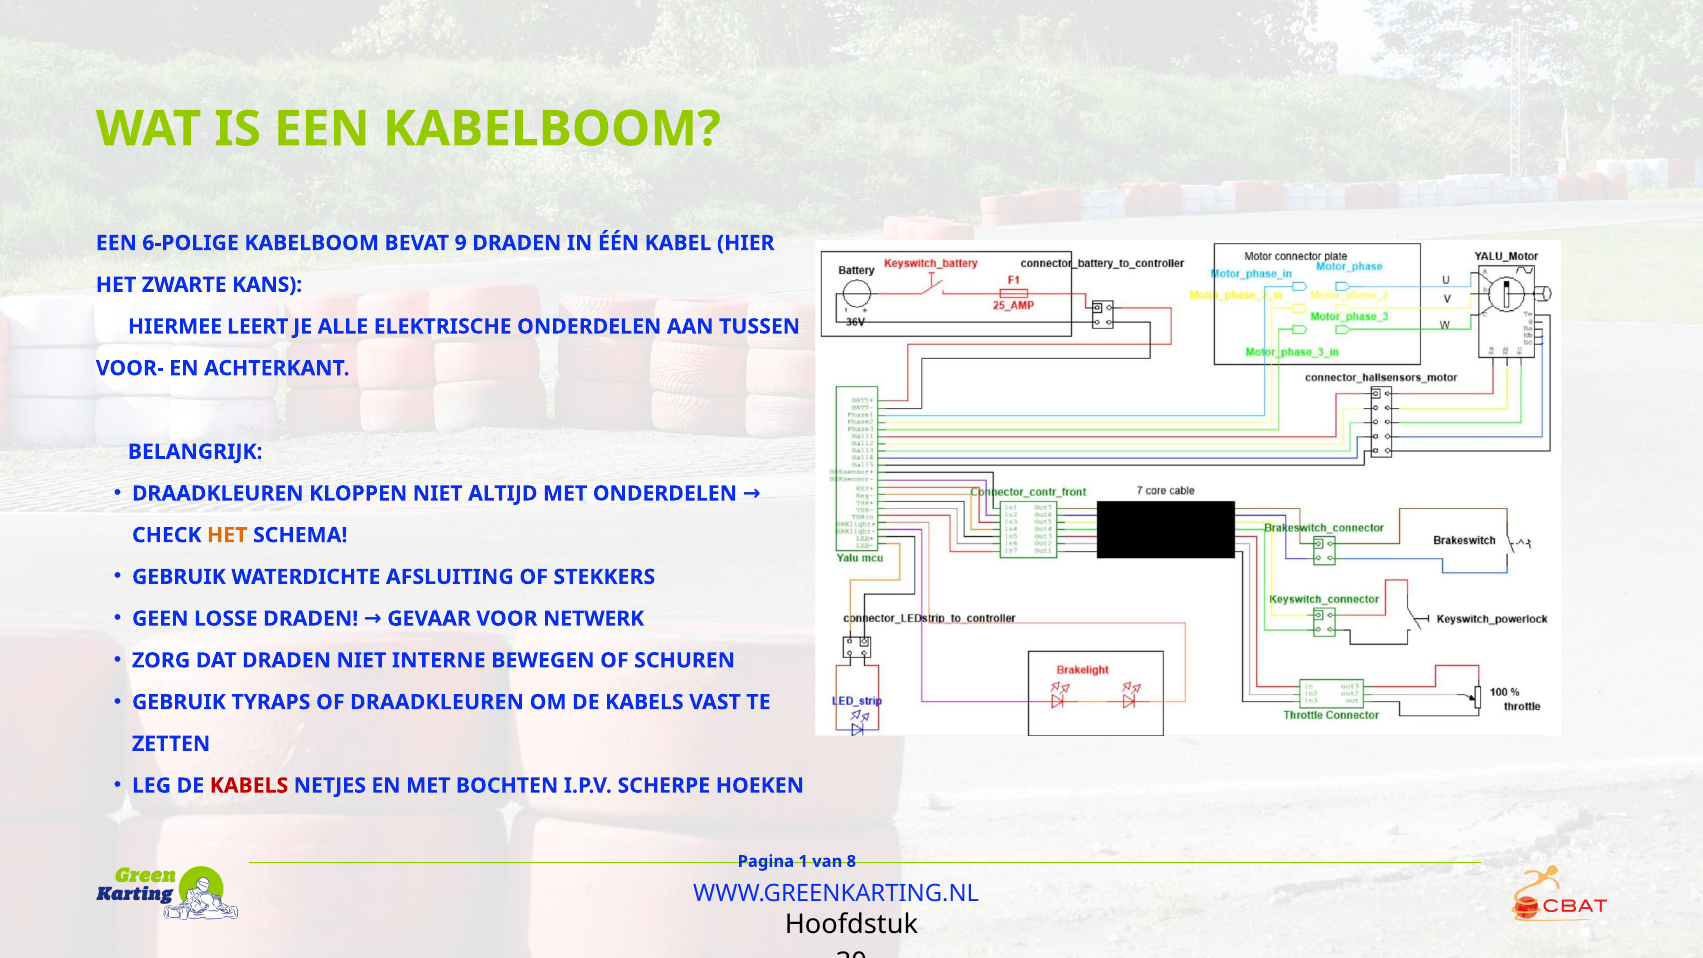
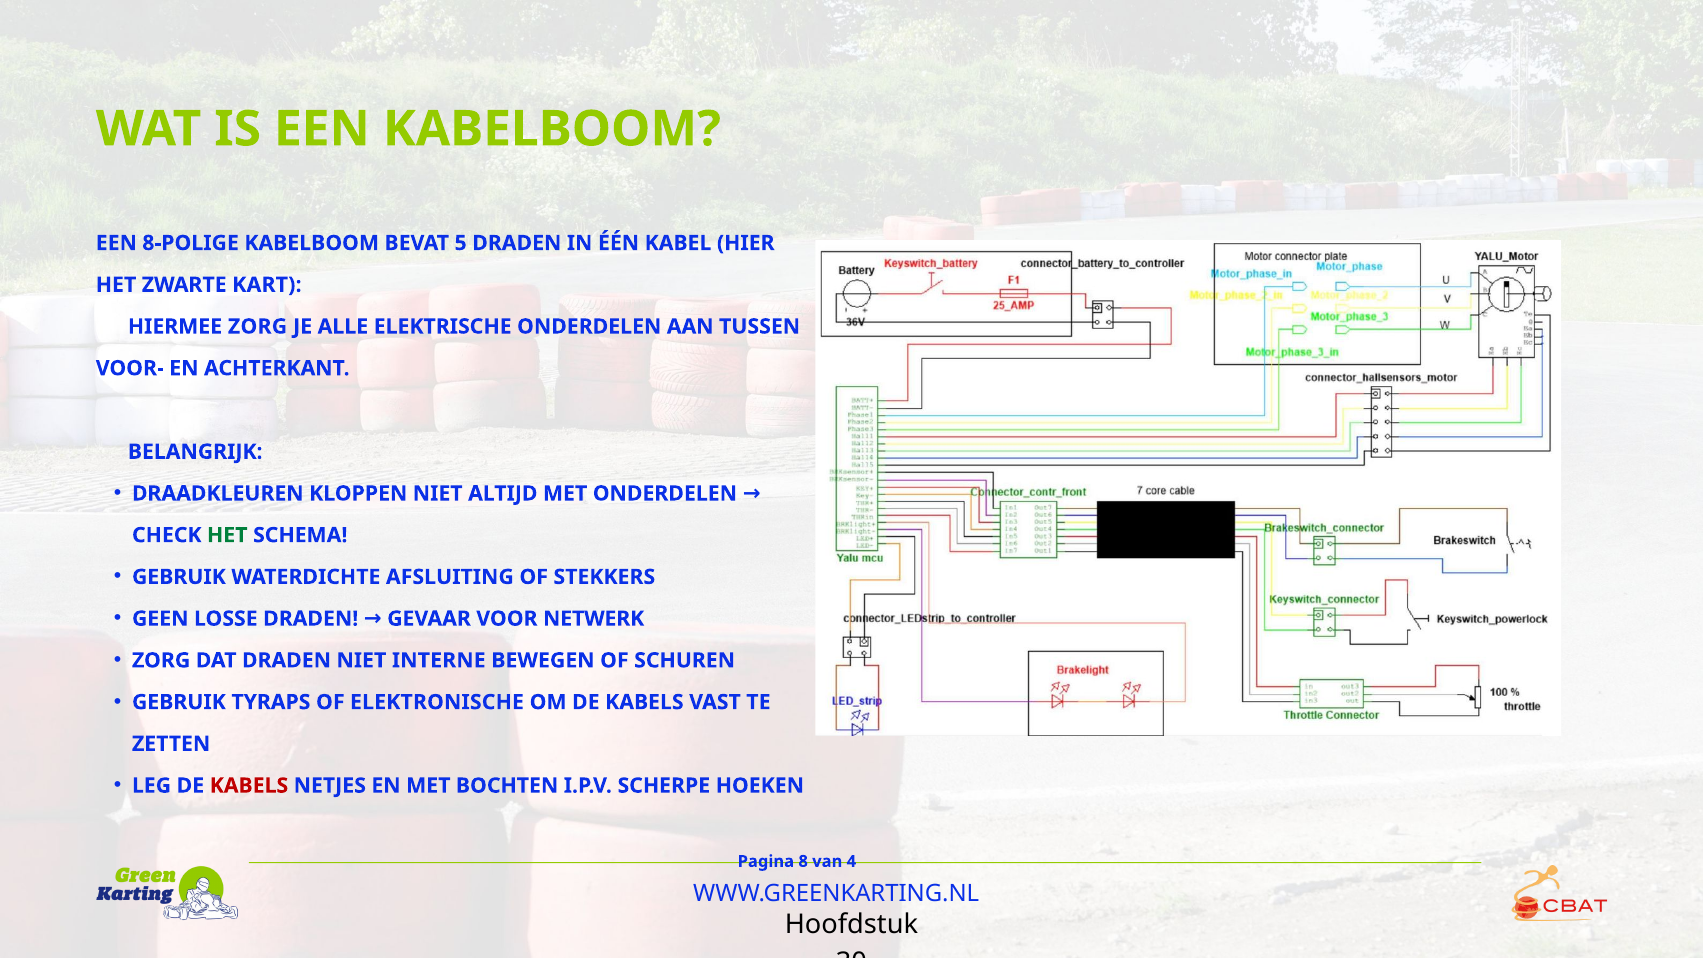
6-POLIGE: 6-POLIGE -> 8-POLIGE
9: 9 -> 5
KANS: KANS -> KART
HIERMEE LEERT: LEERT -> ZORG
HET at (227, 535) colour: orange -> green
OF DRAADKLEUREN: DRAADKLEUREN -> ELEKTRONISCHE
1: 1 -> 8
8: 8 -> 4
